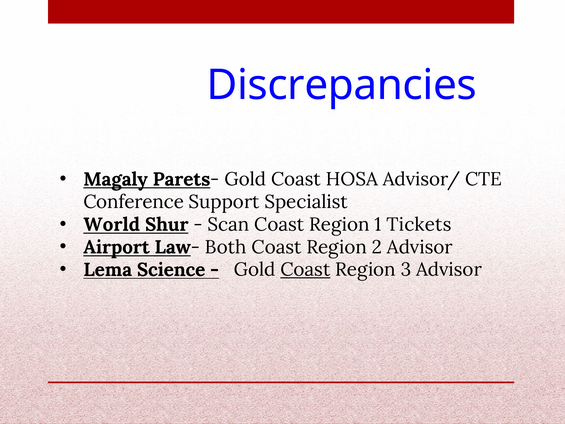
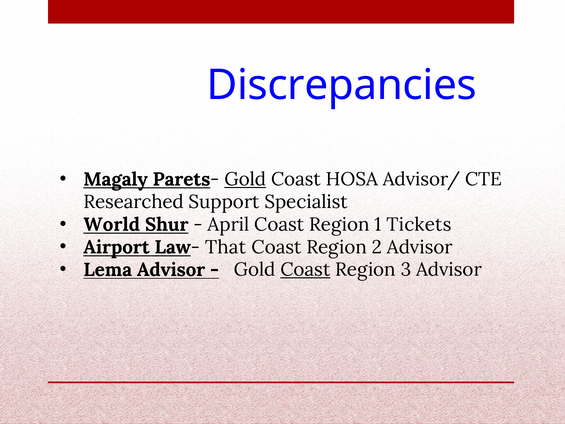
Gold at (245, 179) underline: none -> present
Conference: Conference -> Researched
Scan: Scan -> April
Both: Both -> That
Lema Science: Science -> Advisor
